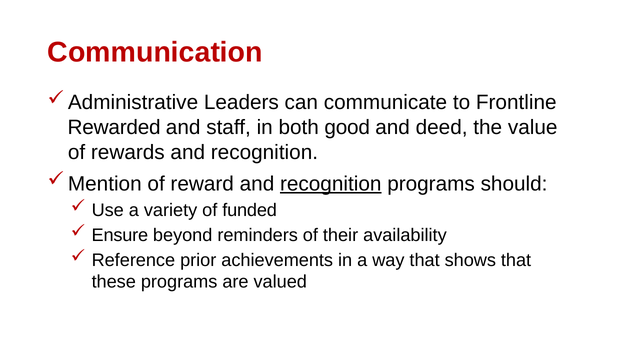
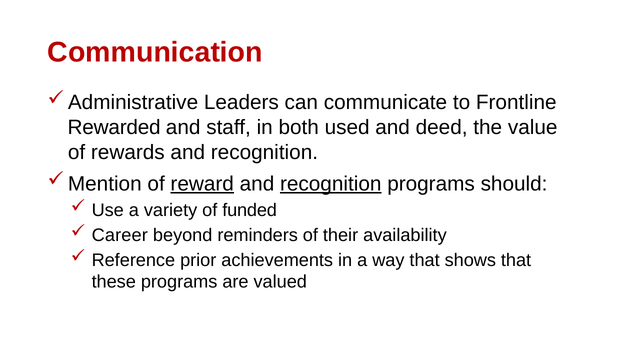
good: good -> used
reward underline: none -> present
Ensure: Ensure -> Career
